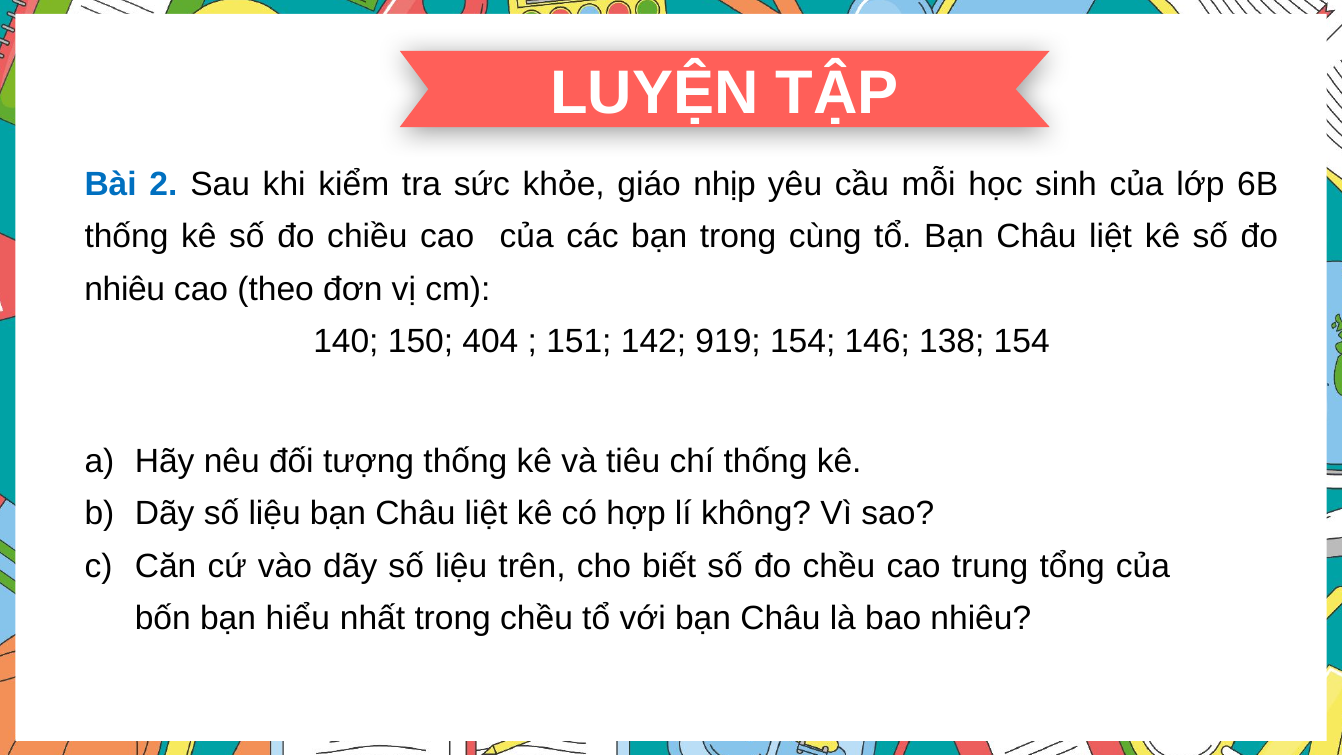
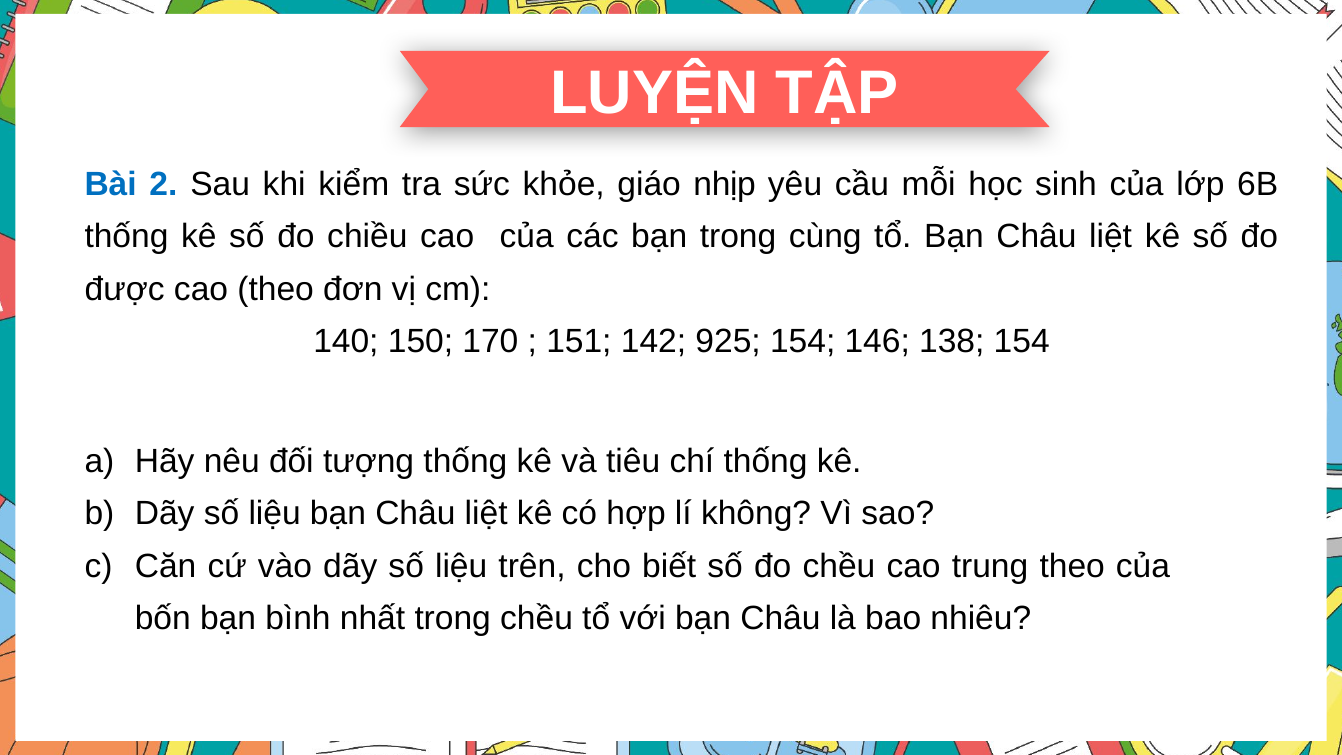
nhiêu at (125, 289): nhiêu -> được
404: 404 -> 170
919: 919 -> 925
trung tổng: tổng -> theo
hiểu: hiểu -> bình
